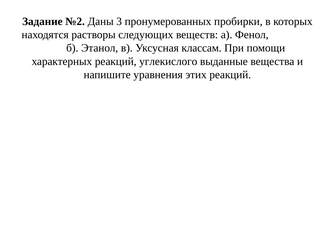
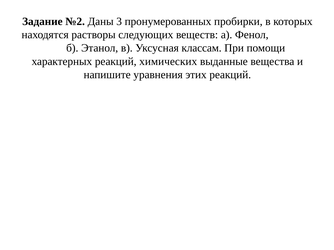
углекислого: углекислого -> химических
